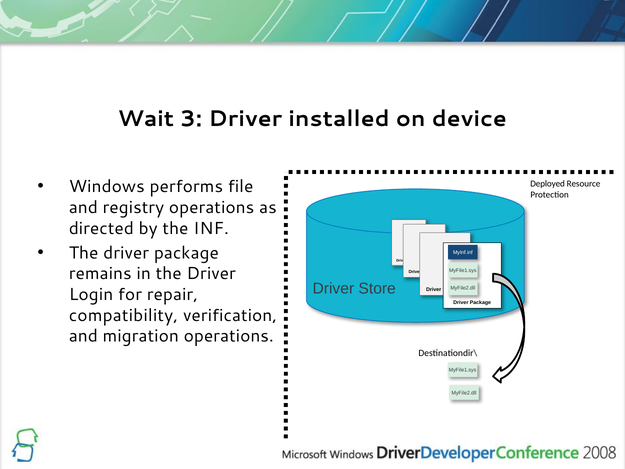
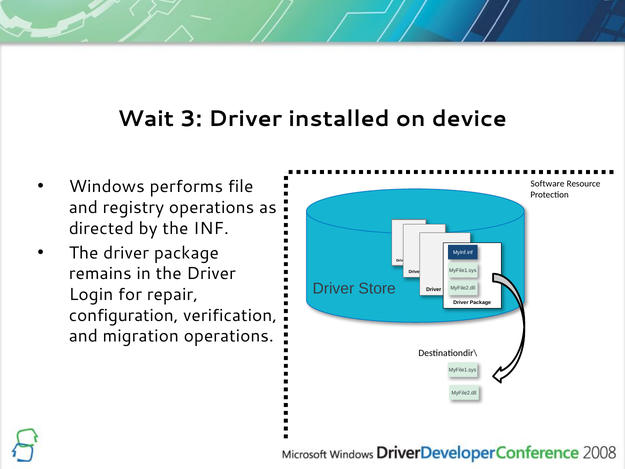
Deployed: Deployed -> Software
compatibility: compatibility -> configuration
